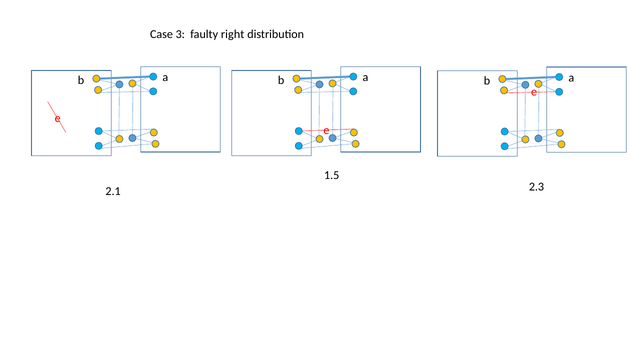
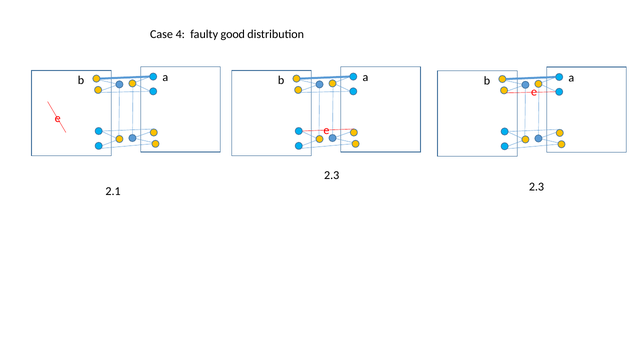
3: 3 -> 4
right: right -> good
1.5 at (332, 175): 1.5 -> 2.3
